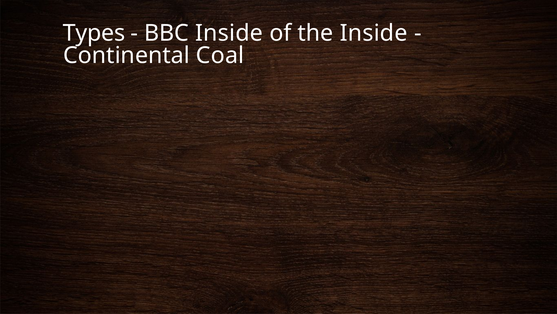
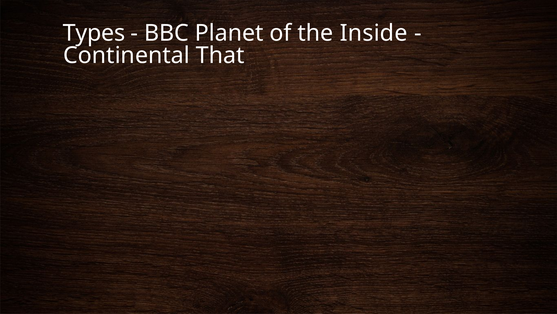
BBC Inside: Inside -> Planet
Coal: Coal -> That
